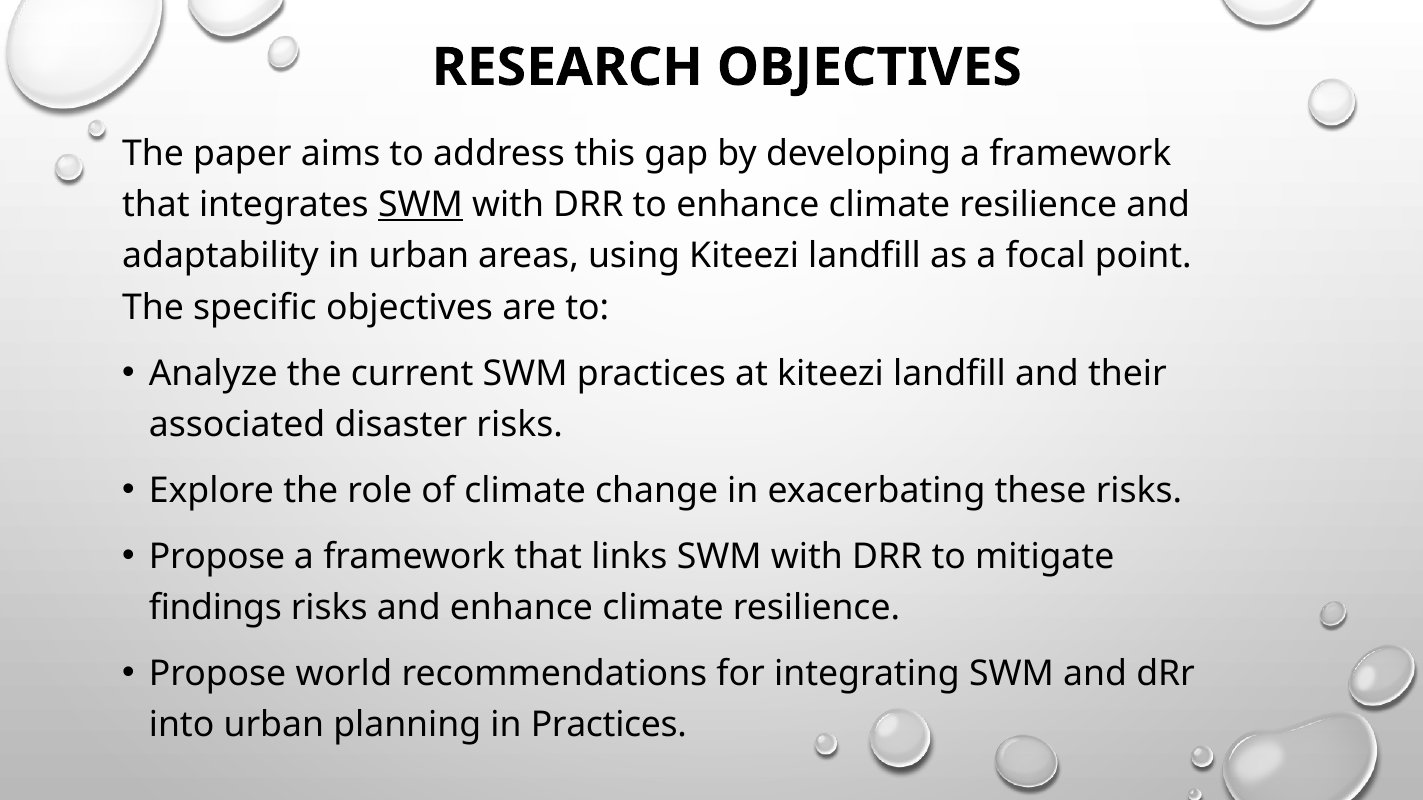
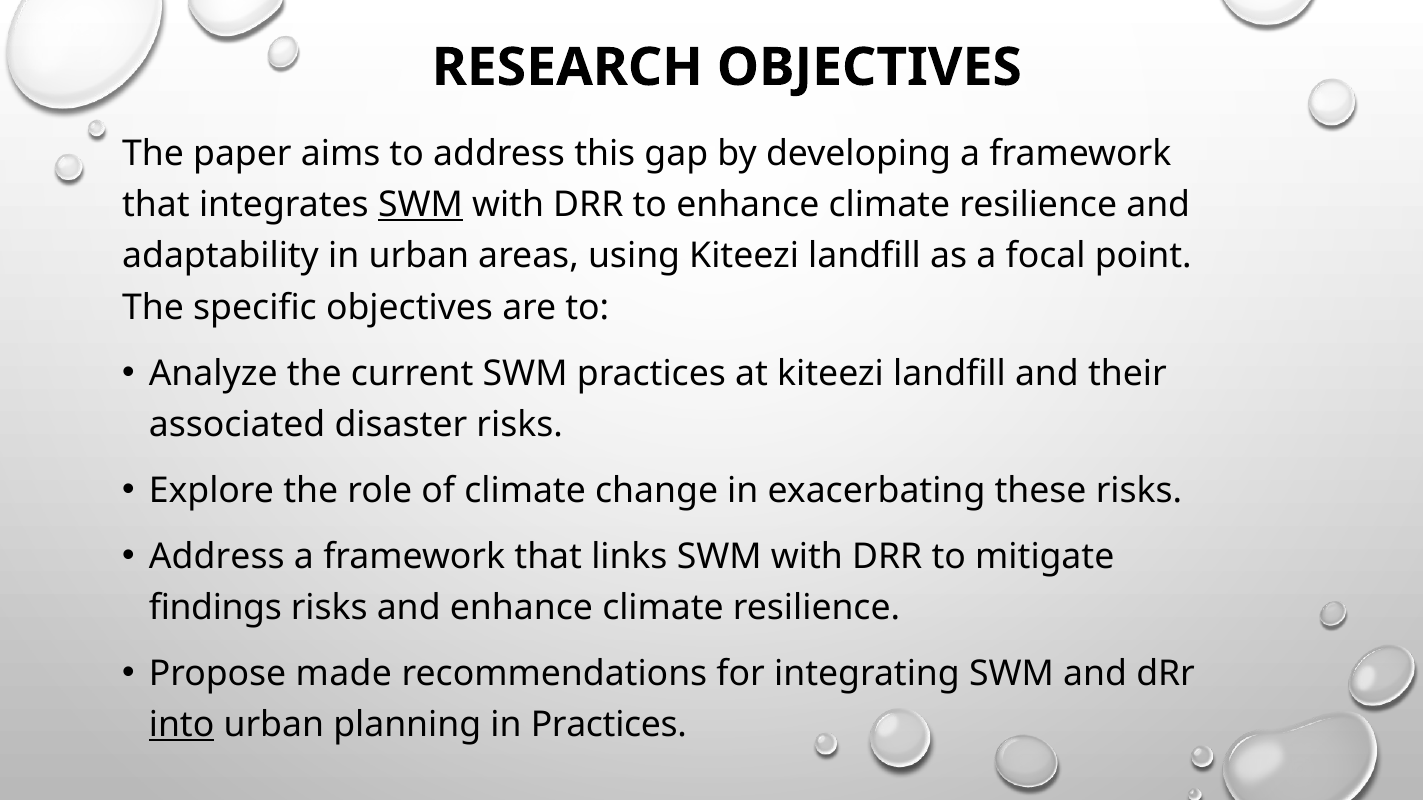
Propose at (217, 557): Propose -> Address
world: world -> made
into underline: none -> present
